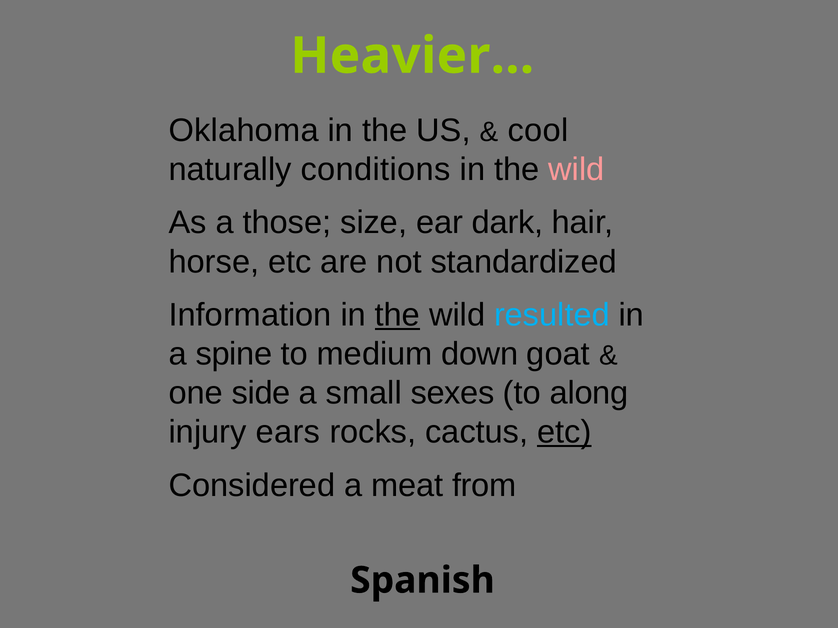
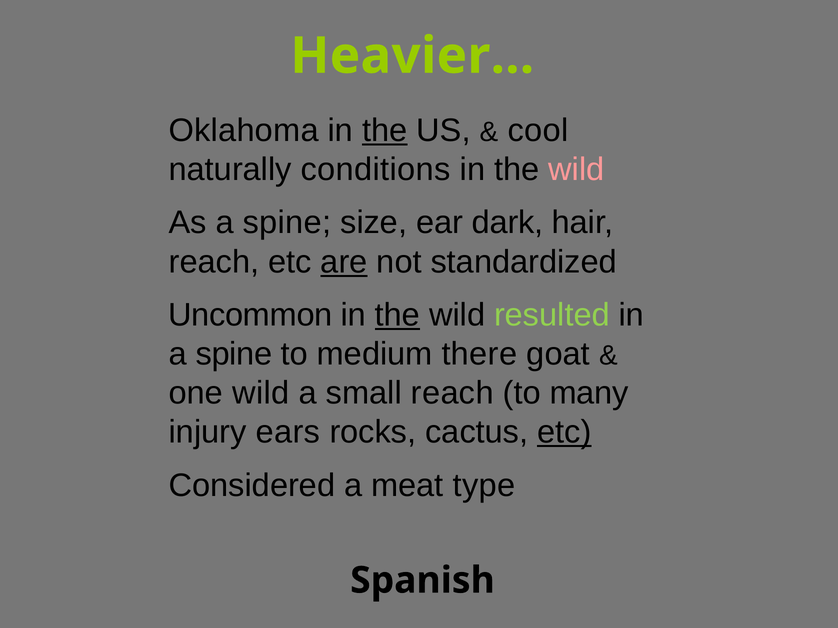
the at (385, 131) underline: none -> present
As a those: those -> spine
horse at (214, 262): horse -> reach
are underline: none -> present
Information: Information -> Uncommon
resulted colour: light blue -> light green
down: down -> there
one side: side -> wild
small sexes: sexes -> reach
along: along -> many
from: from -> type
